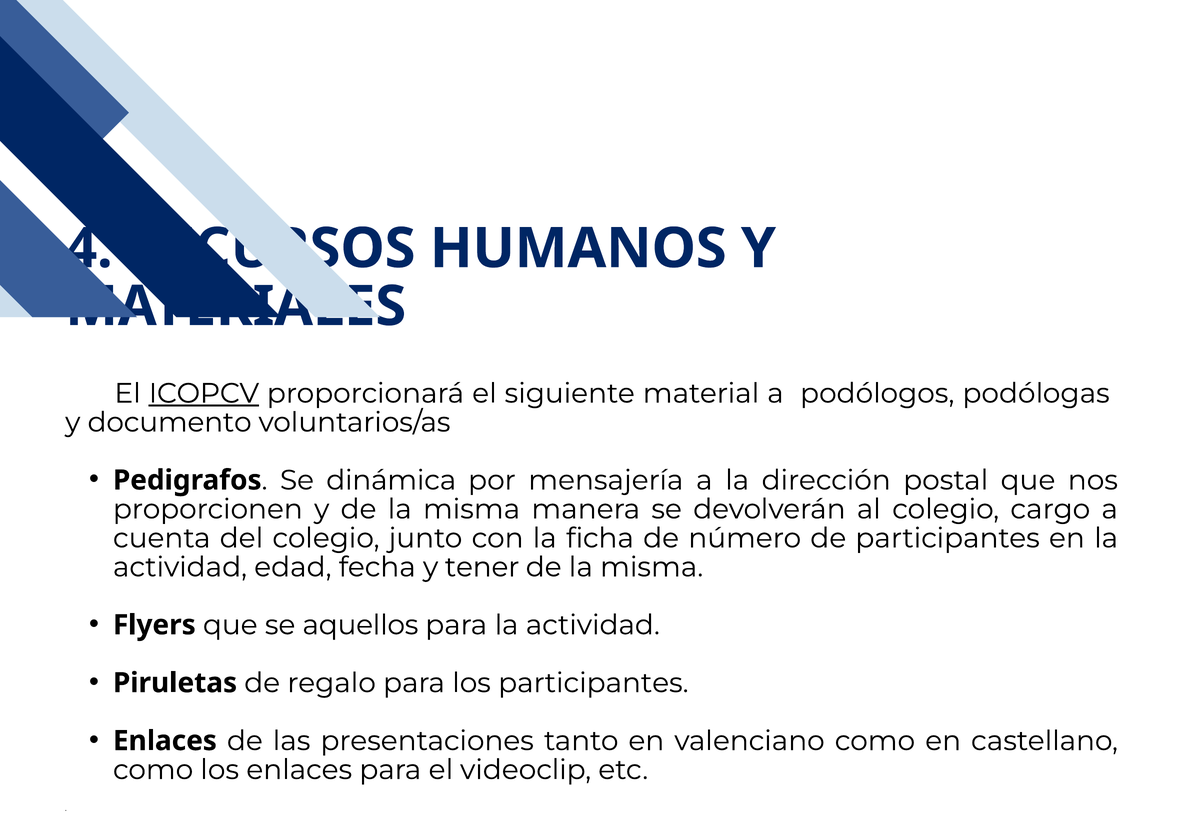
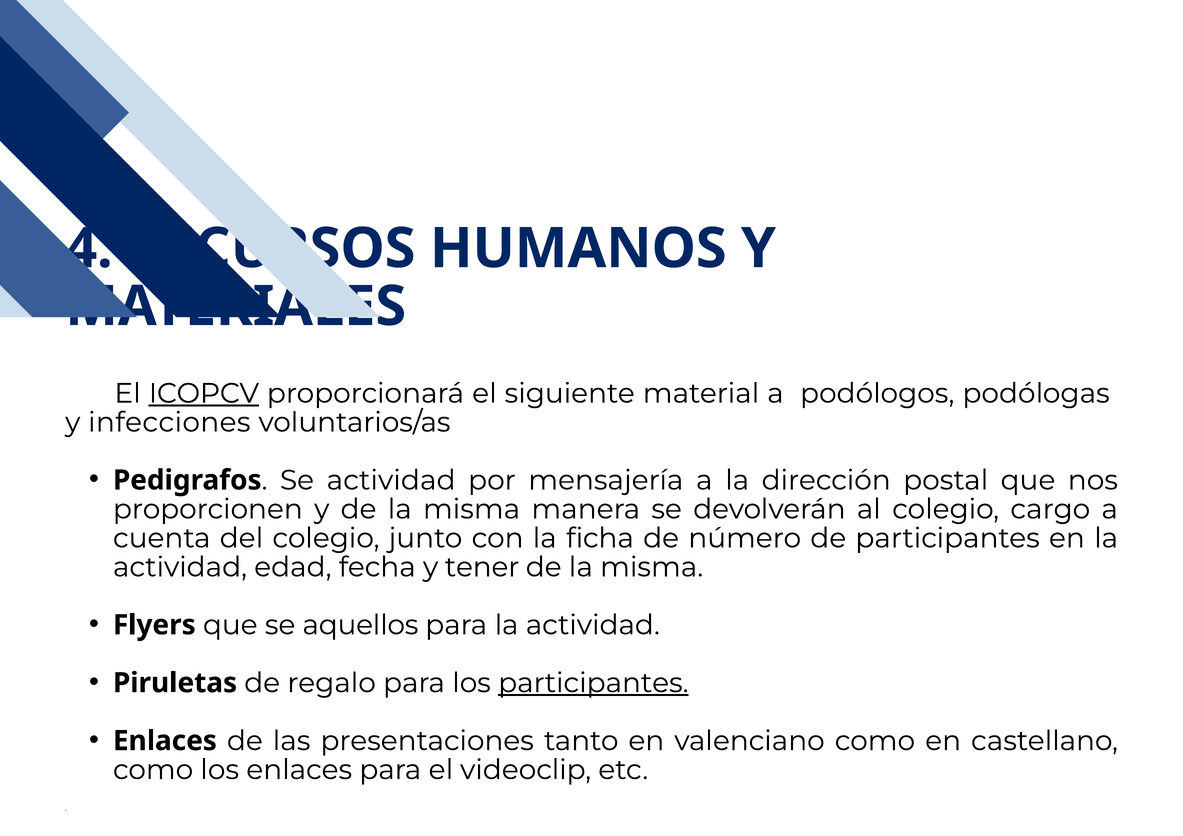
documento: documento -> infecciones
Se dinámica: dinámica -> actividad
participantes at (593, 683) underline: none -> present
